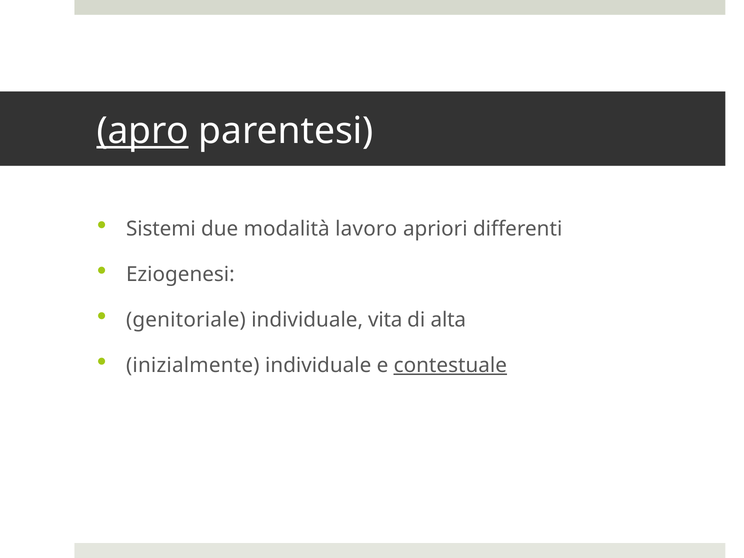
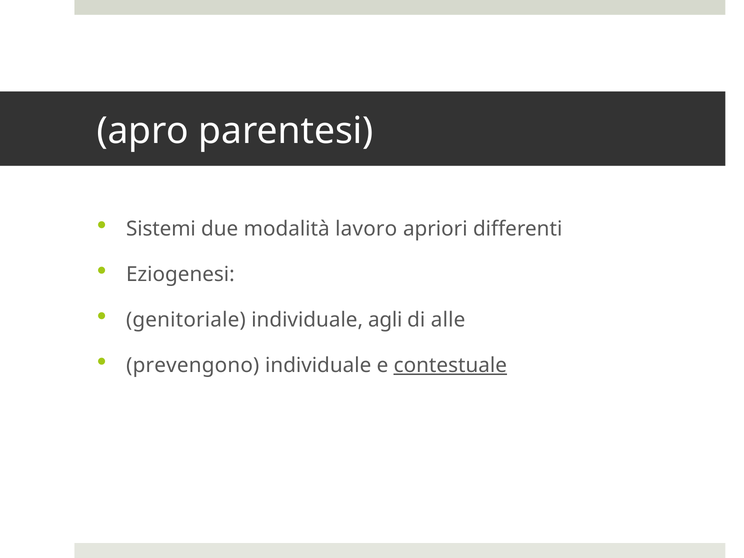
apro underline: present -> none
vita: vita -> agli
alta: alta -> alle
inizialmente: inizialmente -> prevengono
